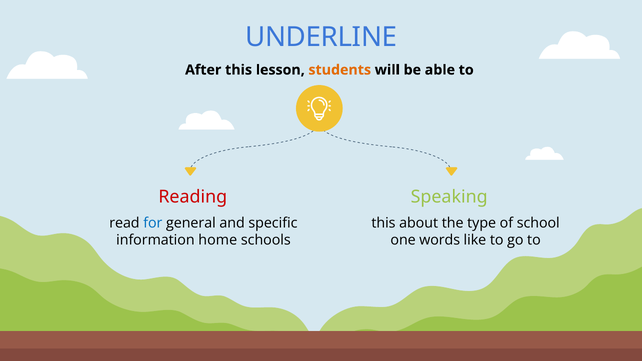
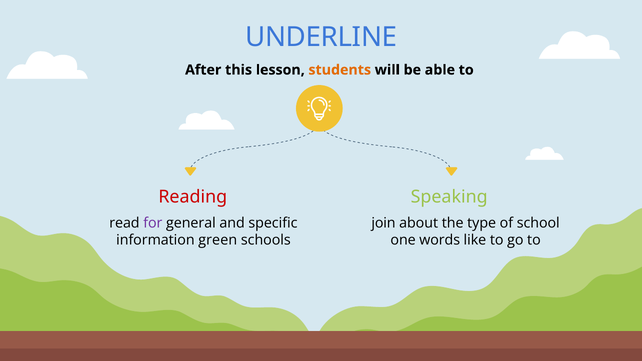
for colour: blue -> purple
this at (383, 223): this -> join
home: home -> green
